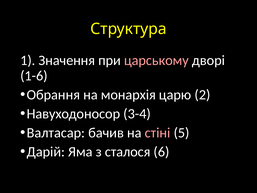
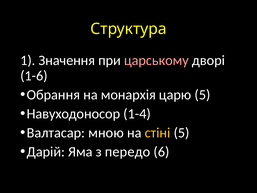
царю 2: 2 -> 5
3-4: 3-4 -> 1-4
бачив: бачив -> мною
стіні colour: pink -> yellow
сталося: сталося -> передо
